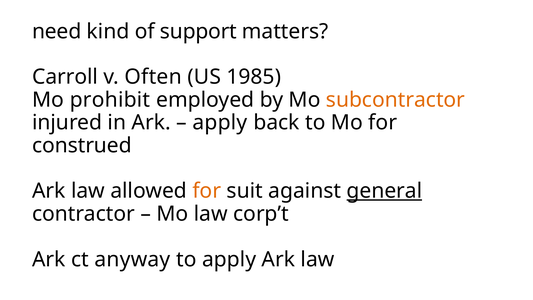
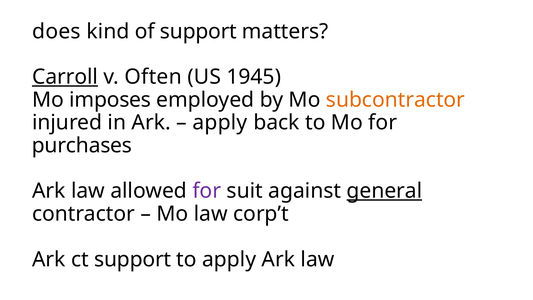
need: need -> does
Carroll underline: none -> present
1985: 1985 -> 1945
prohibit: prohibit -> imposes
construed: construed -> purchases
for at (207, 191) colour: orange -> purple
ct anyway: anyway -> support
